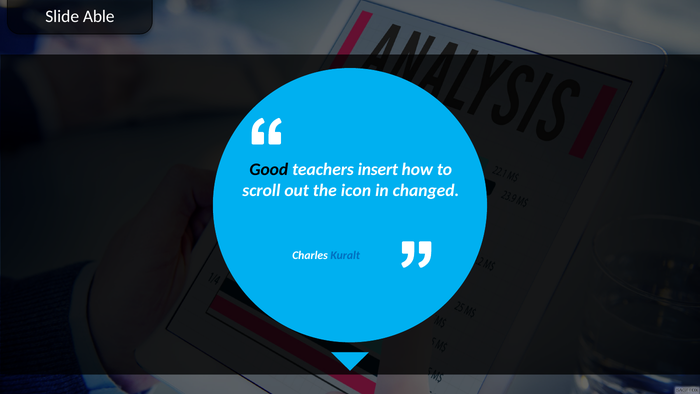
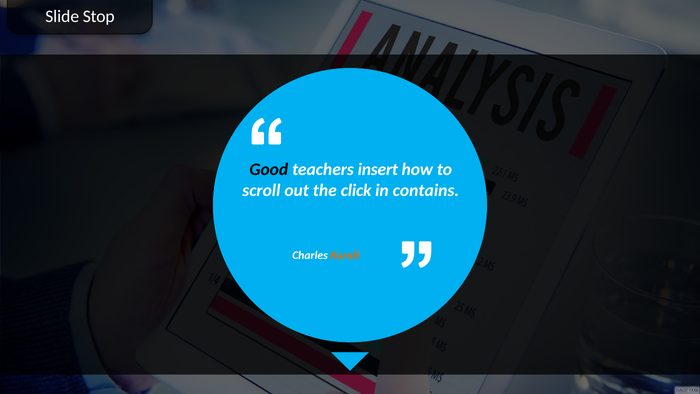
Able: Able -> Stop
icon: icon -> click
changed: changed -> contains
Kuralt colour: blue -> orange
